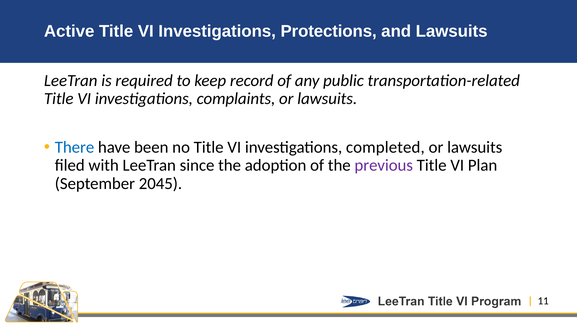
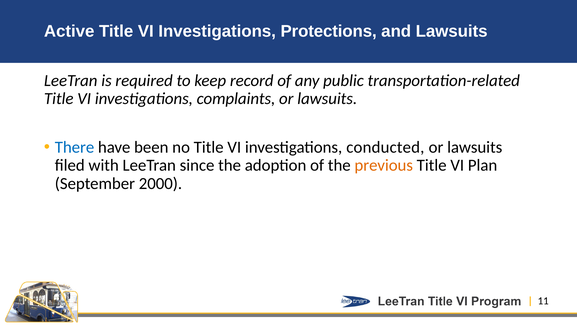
completed: completed -> conducted
previous colour: purple -> orange
2045: 2045 -> 2000
